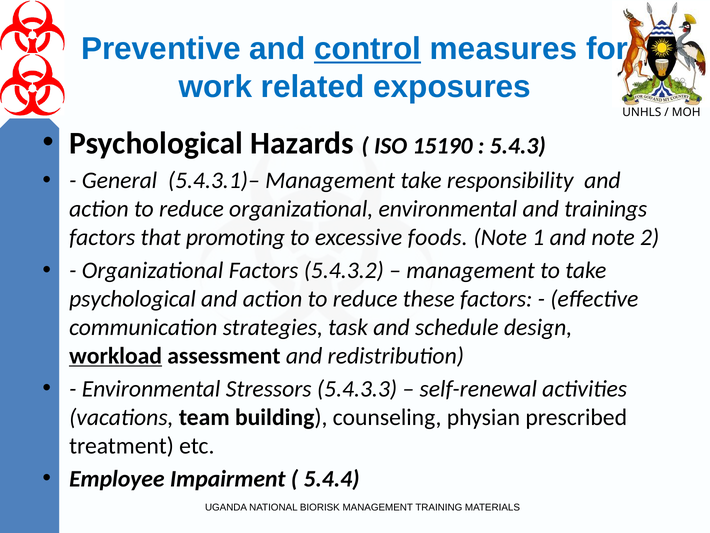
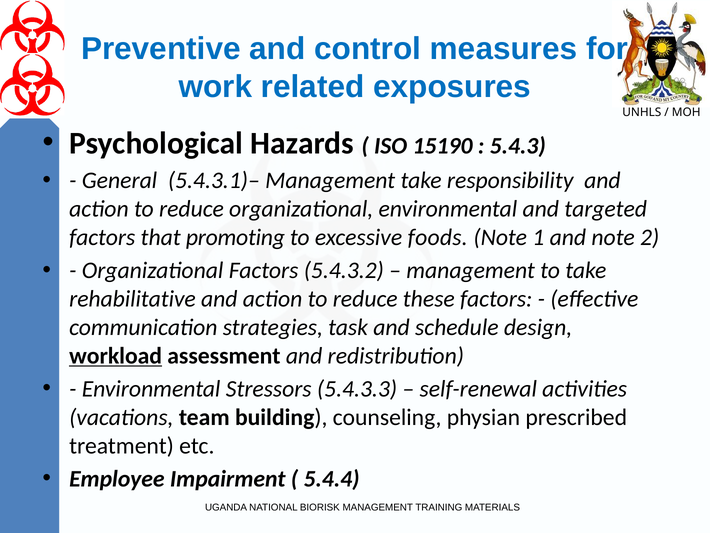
control underline: present -> none
trainings: trainings -> targeted
psychological at (133, 299): psychological -> rehabilitative
